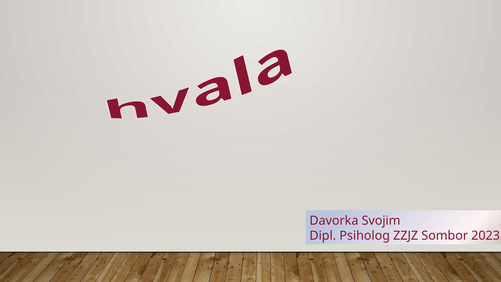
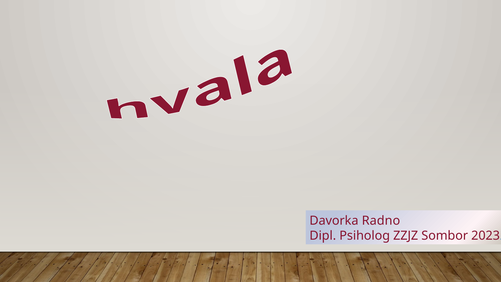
Svojim: Svojim -> Radno
